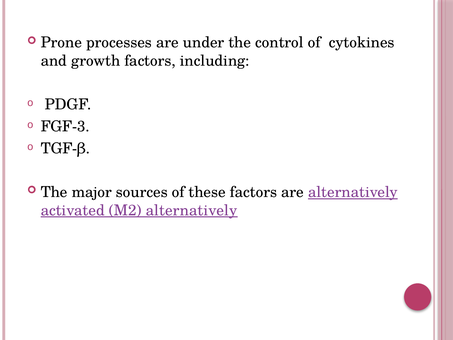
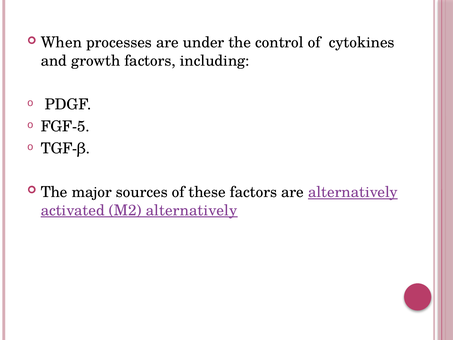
Prone: Prone -> When
FGF-3: FGF-3 -> FGF-5
